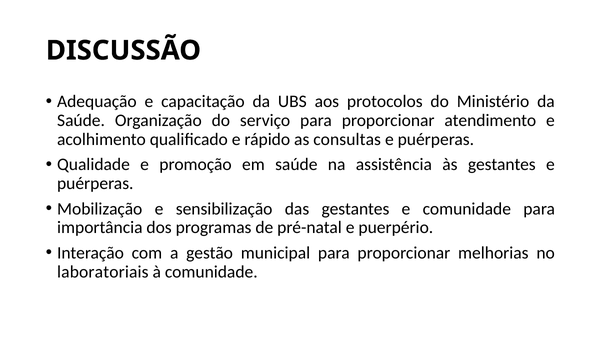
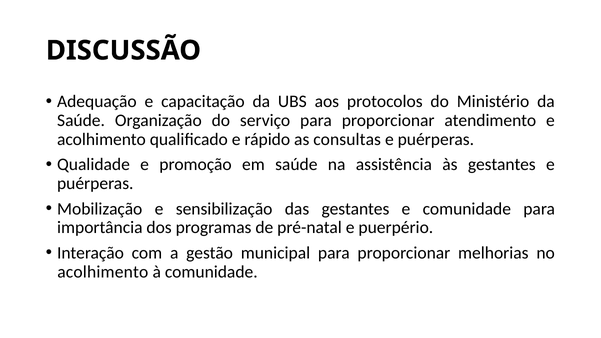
laboratoriais at (103, 272): laboratoriais -> acolhimento
